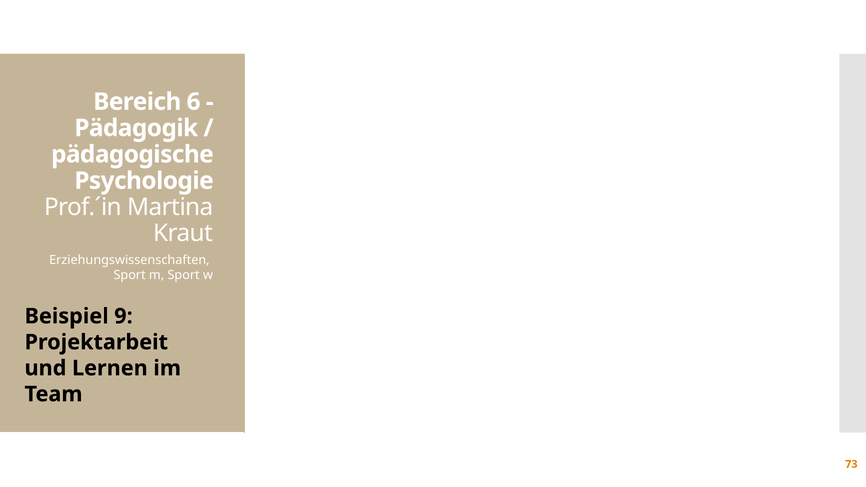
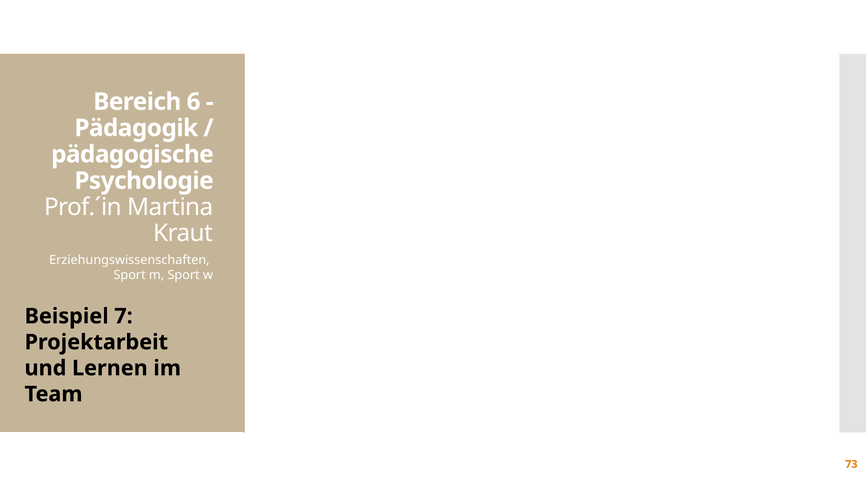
9: 9 -> 7
